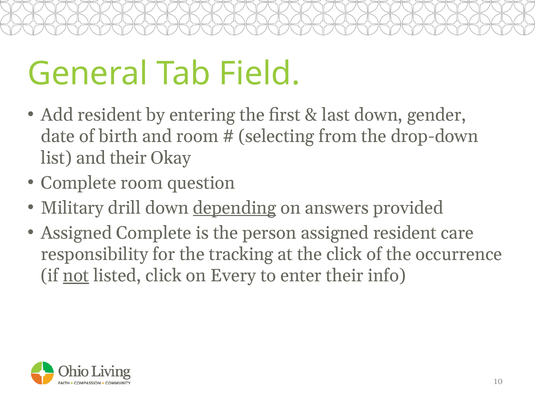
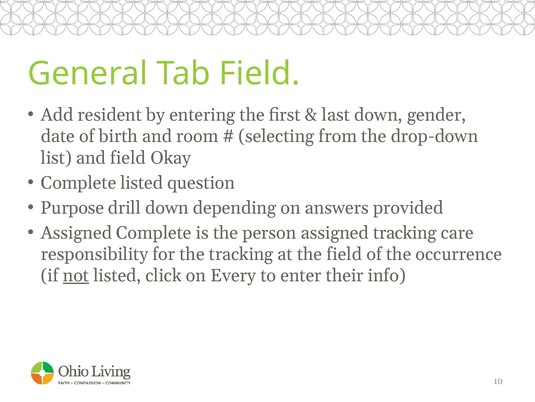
and their: their -> field
Complete room: room -> listed
Military: Military -> Purpose
depending underline: present -> none
assigned resident: resident -> tracking
the click: click -> field
